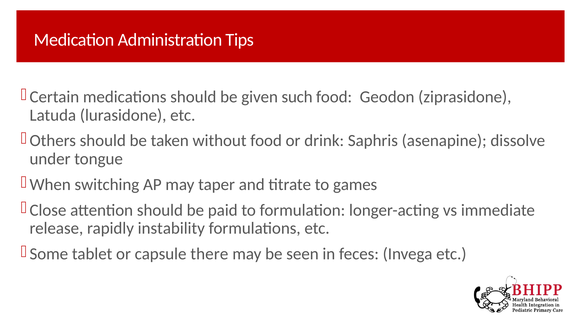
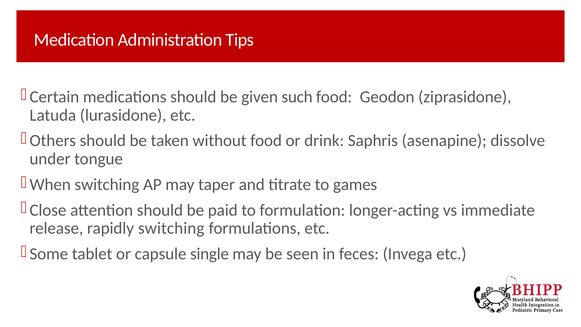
rapidly instability: instability -> switching
there: there -> single
